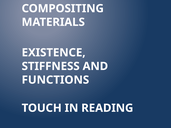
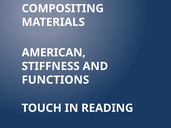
EXISTENCE: EXISTENCE -> AMERICAN
